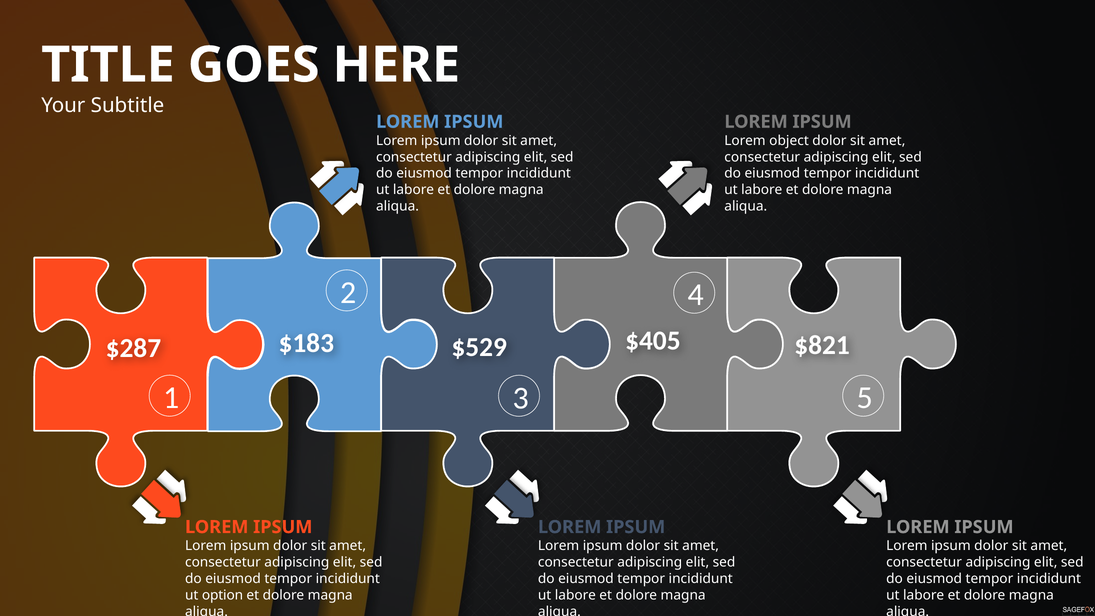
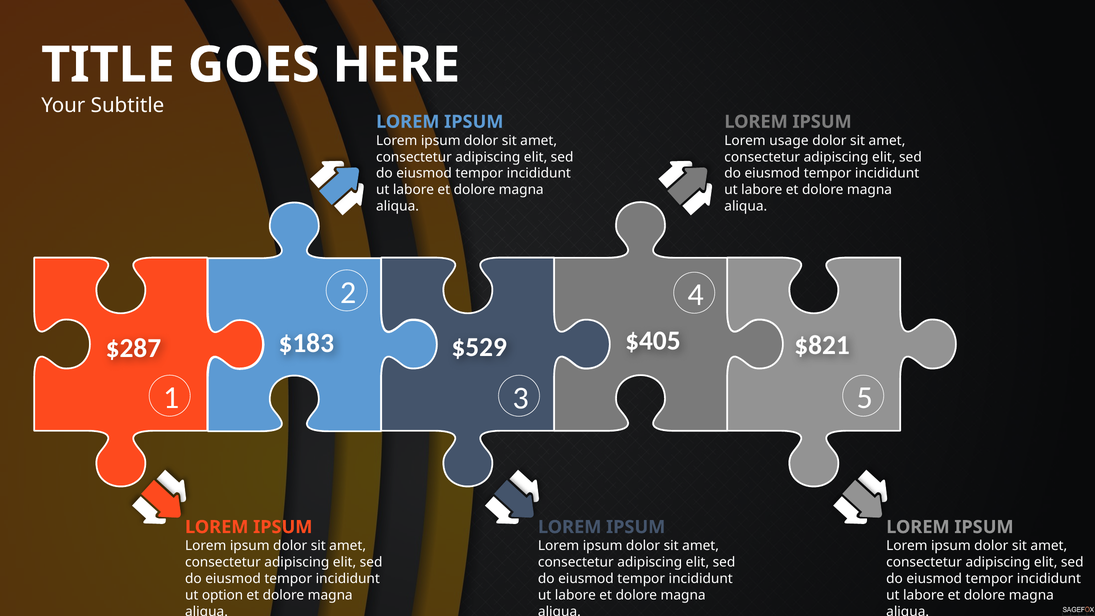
object: object -> usage
